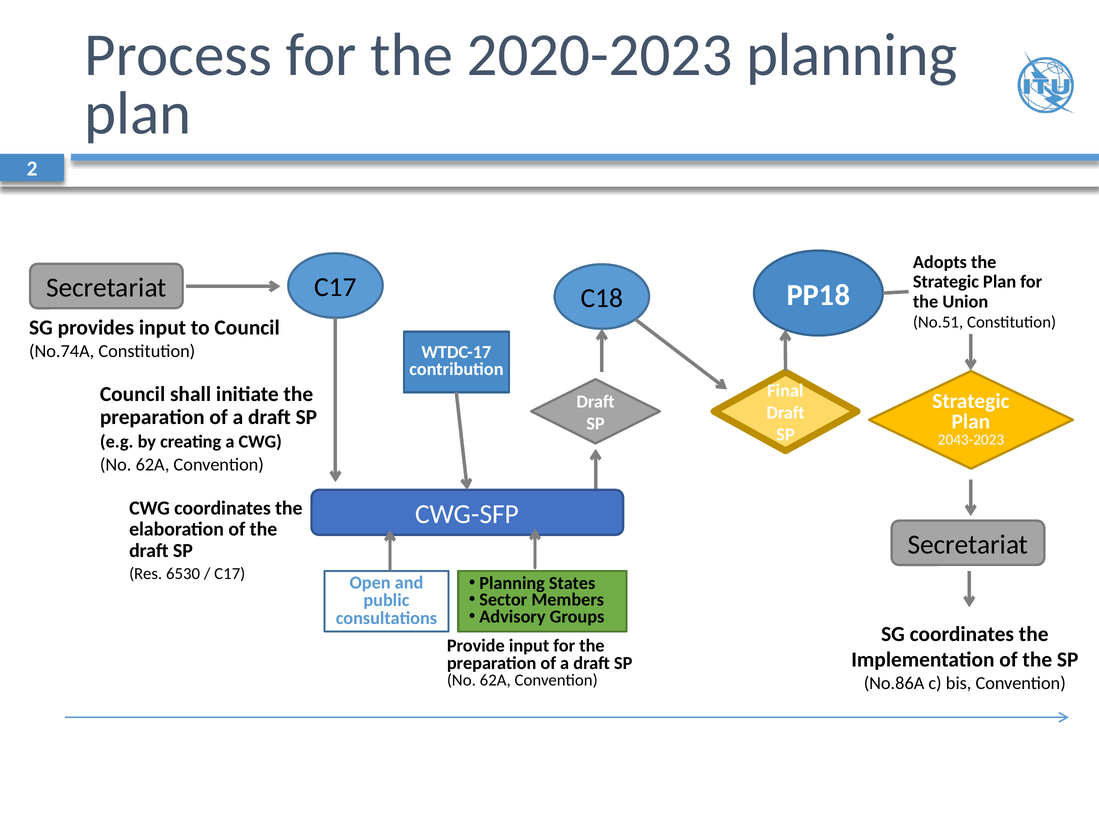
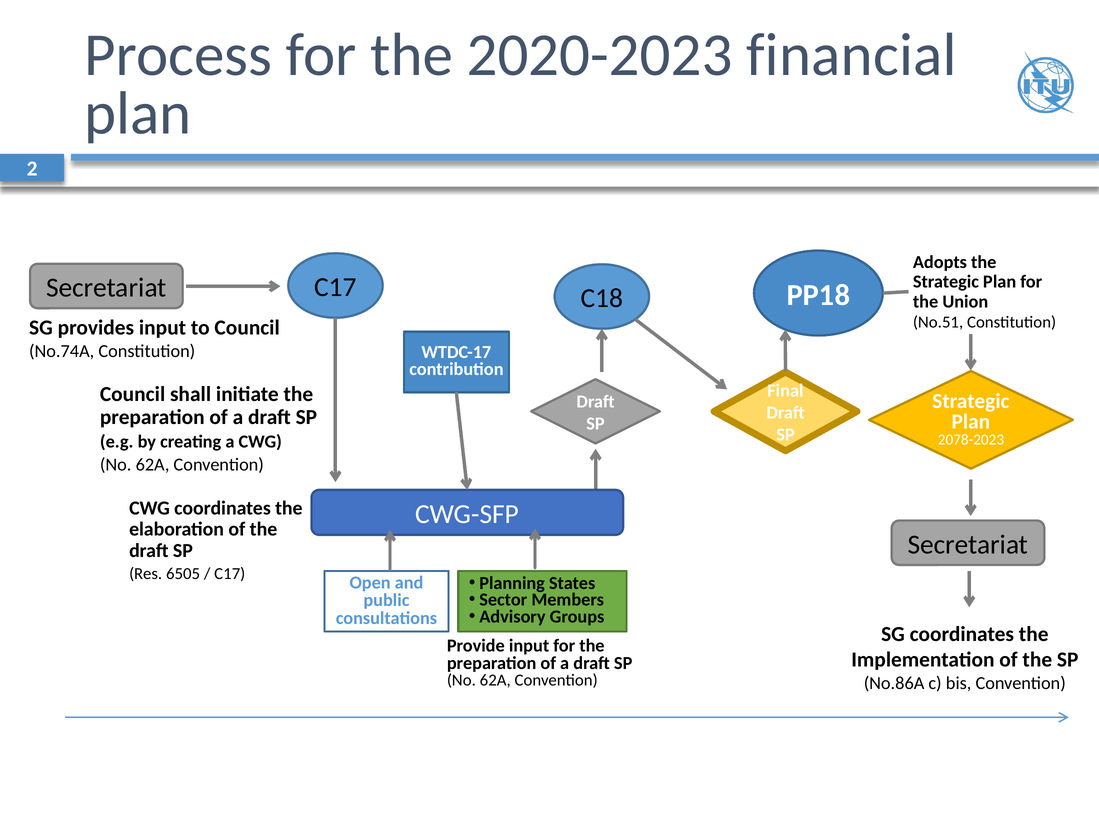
2020-2023 planning: planning -> financial
2043-2023: 2043-2023 -> 2078-2023
6530: 6530 -> 6505
